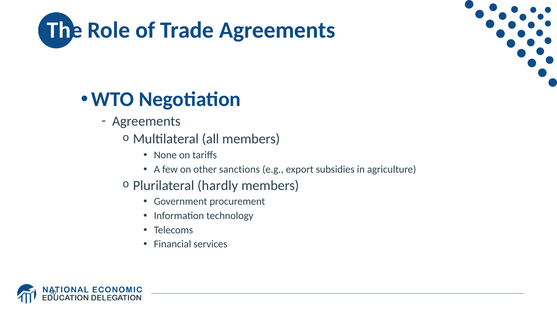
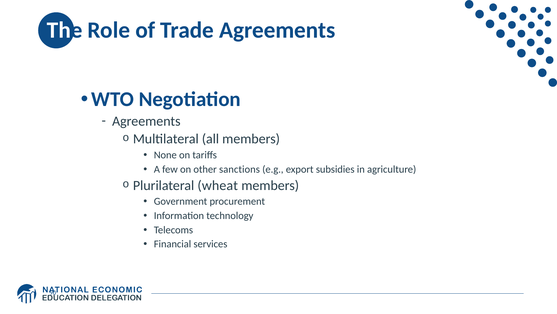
hardly: hardly -> wheat
